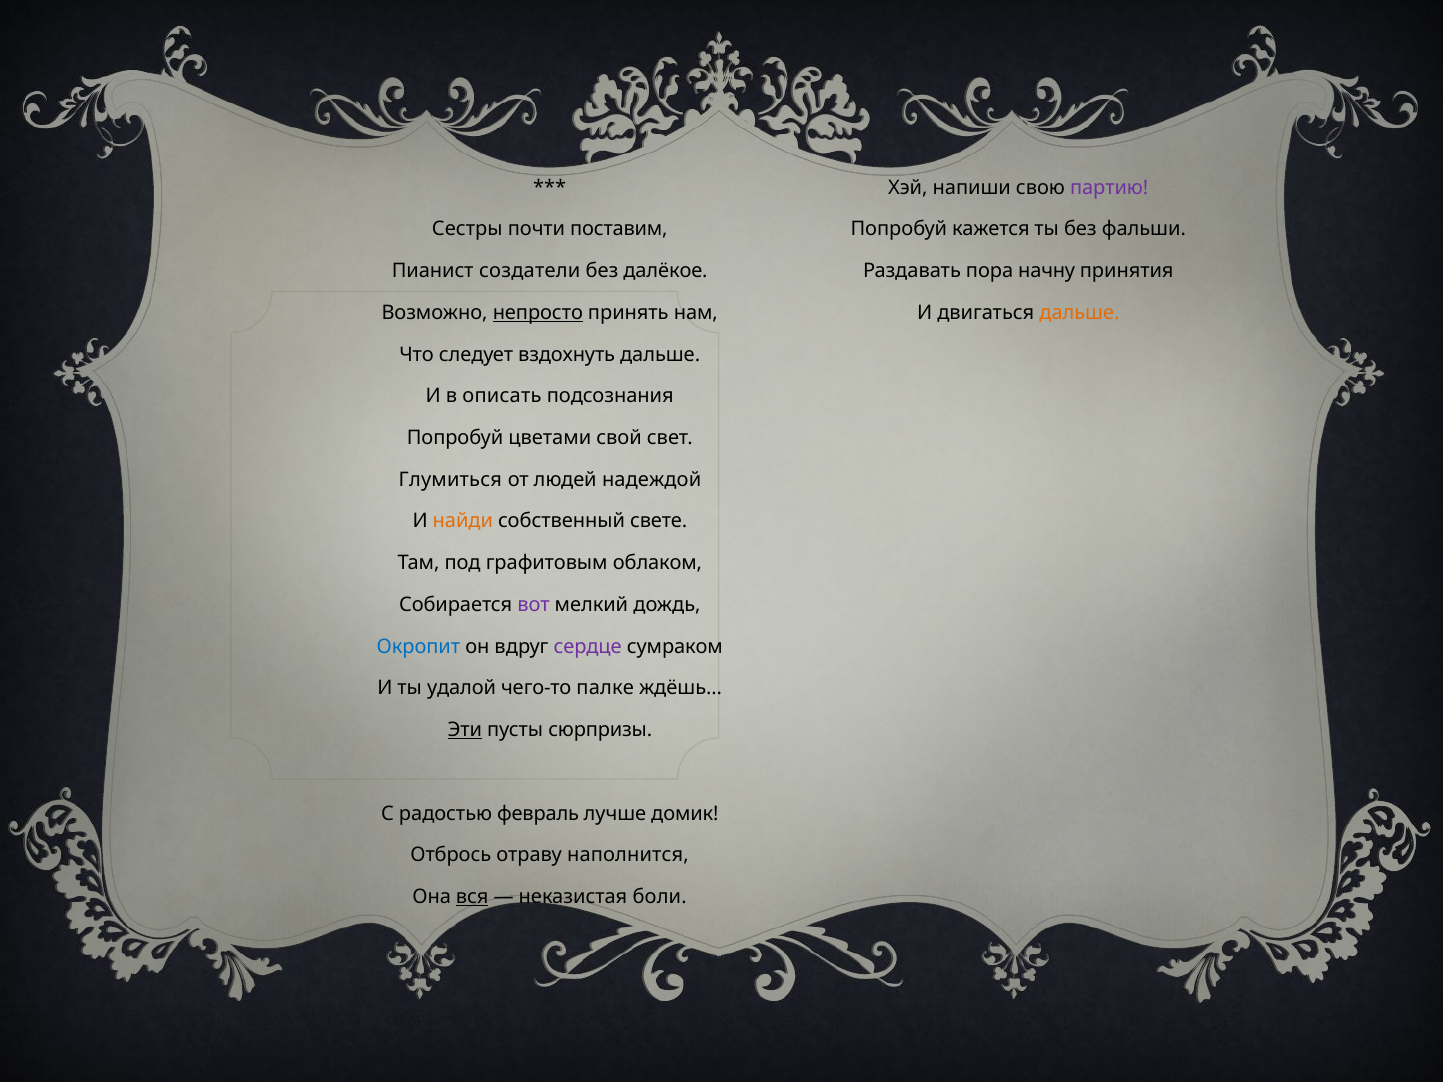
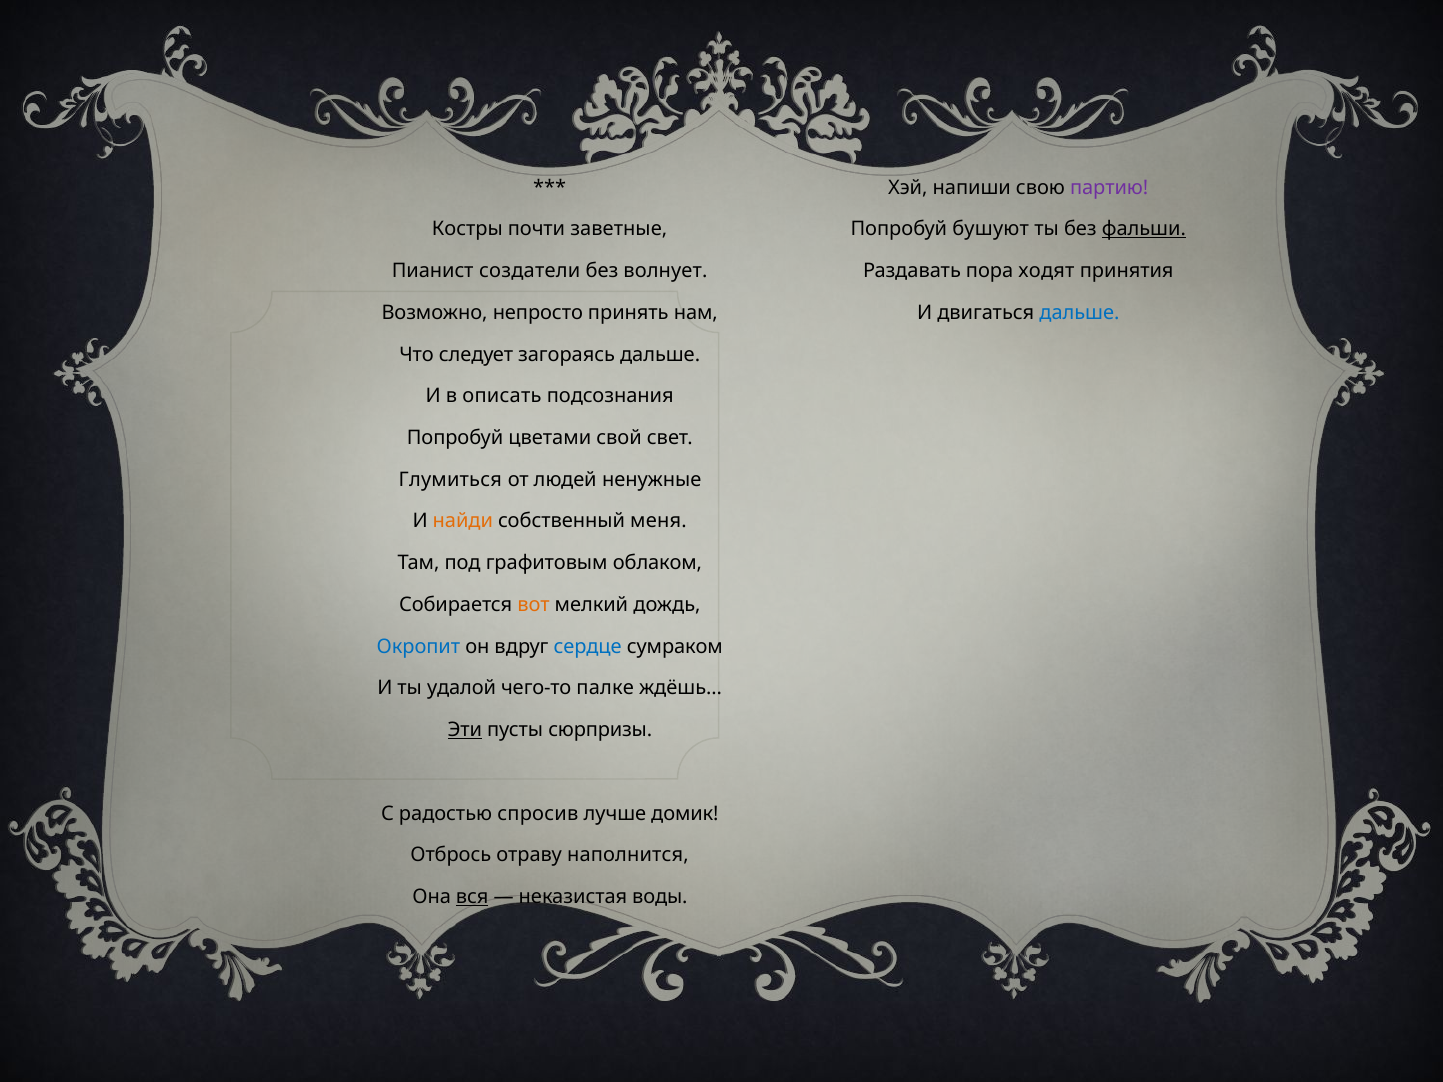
Сестры: Сестры -> Костры
поставим: поставим -> заветные
кажется: кажется -> бушуют
фальши underline: none -> present
далёкое: далёкое -> волнует
начну: начну -> ходят
непросто underline: present -> none
дальше at (1079, 313) colour: orange -> blue
вздохнуть: вздохнуть -> загораясь
надеждой: надеждой -> ненужные
свете: свете -> меня
вот colour: purple -> orange
сердце colour: purple -> blue
февраль: февраль -> спросив
боли: боли -> воды
